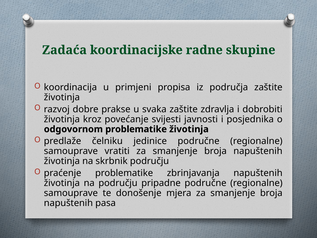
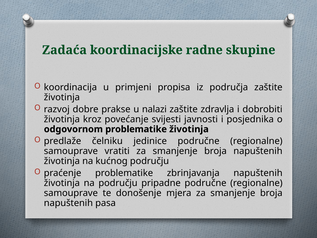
svaka: svaka -> nalazi
skrbnik: skrbnik -> kućnog
